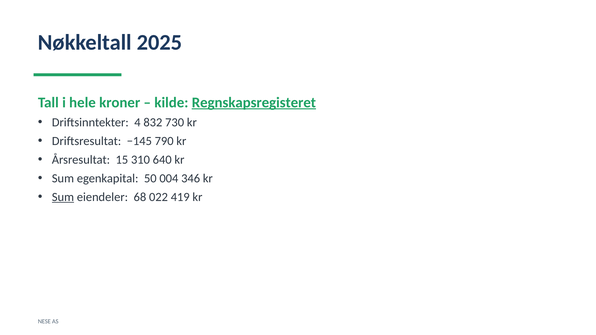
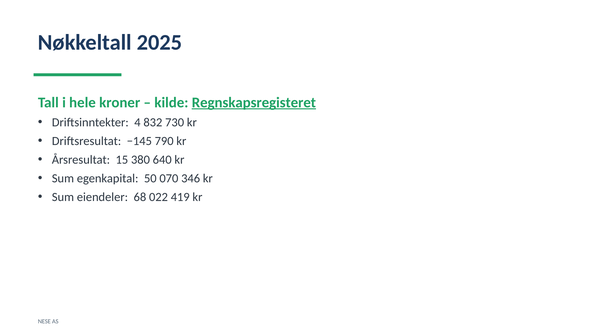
310: 310 -> 380
004: 004 -> 070
Sum at (63, 197) underline: present -> none
